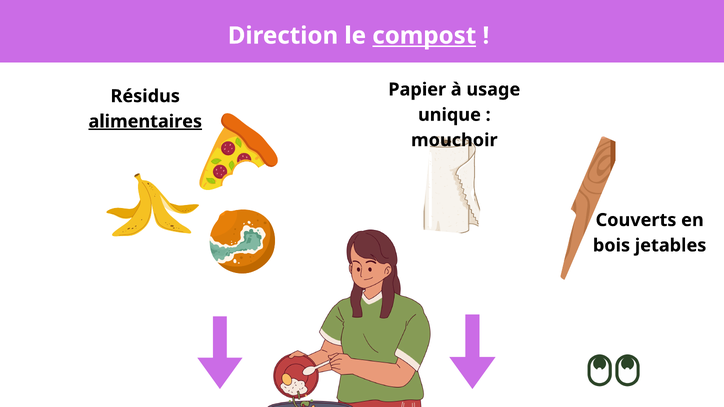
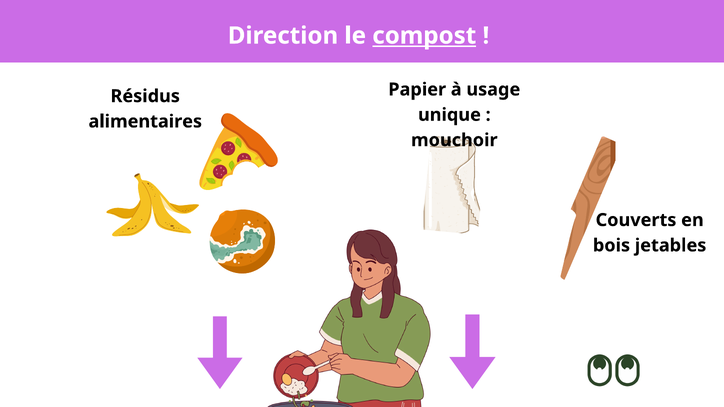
alimentaires underline: present -> none
